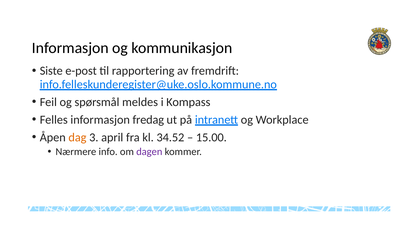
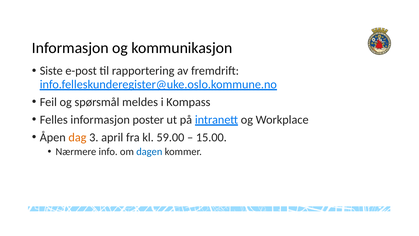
fredag: fredag -> poster
34.52: 34.52 -> 59.00
dagen colour: purple -> blue
